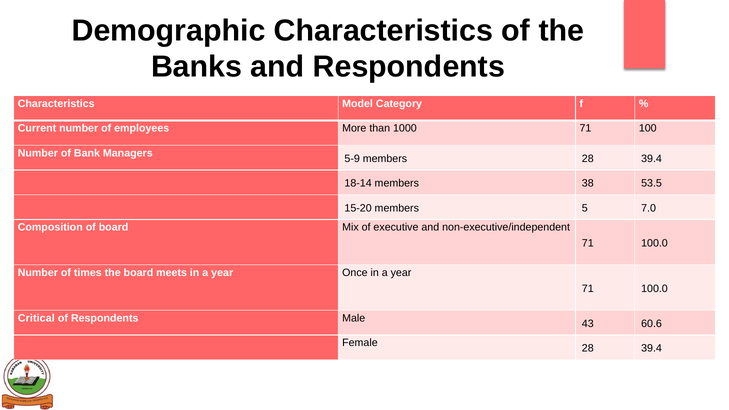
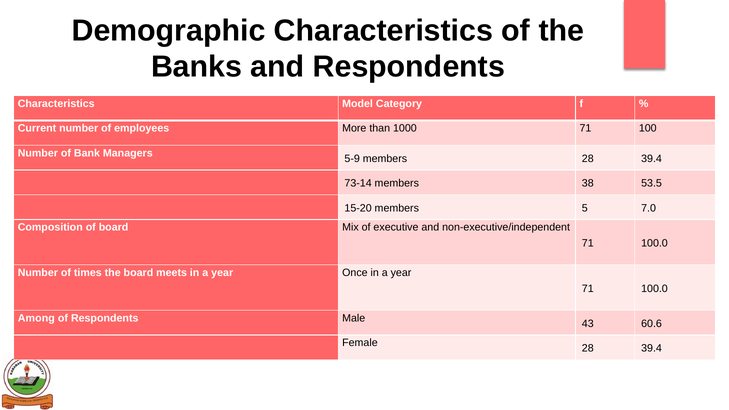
18-14: 18-14 -> 73-14
Critical: Critical -> Among
